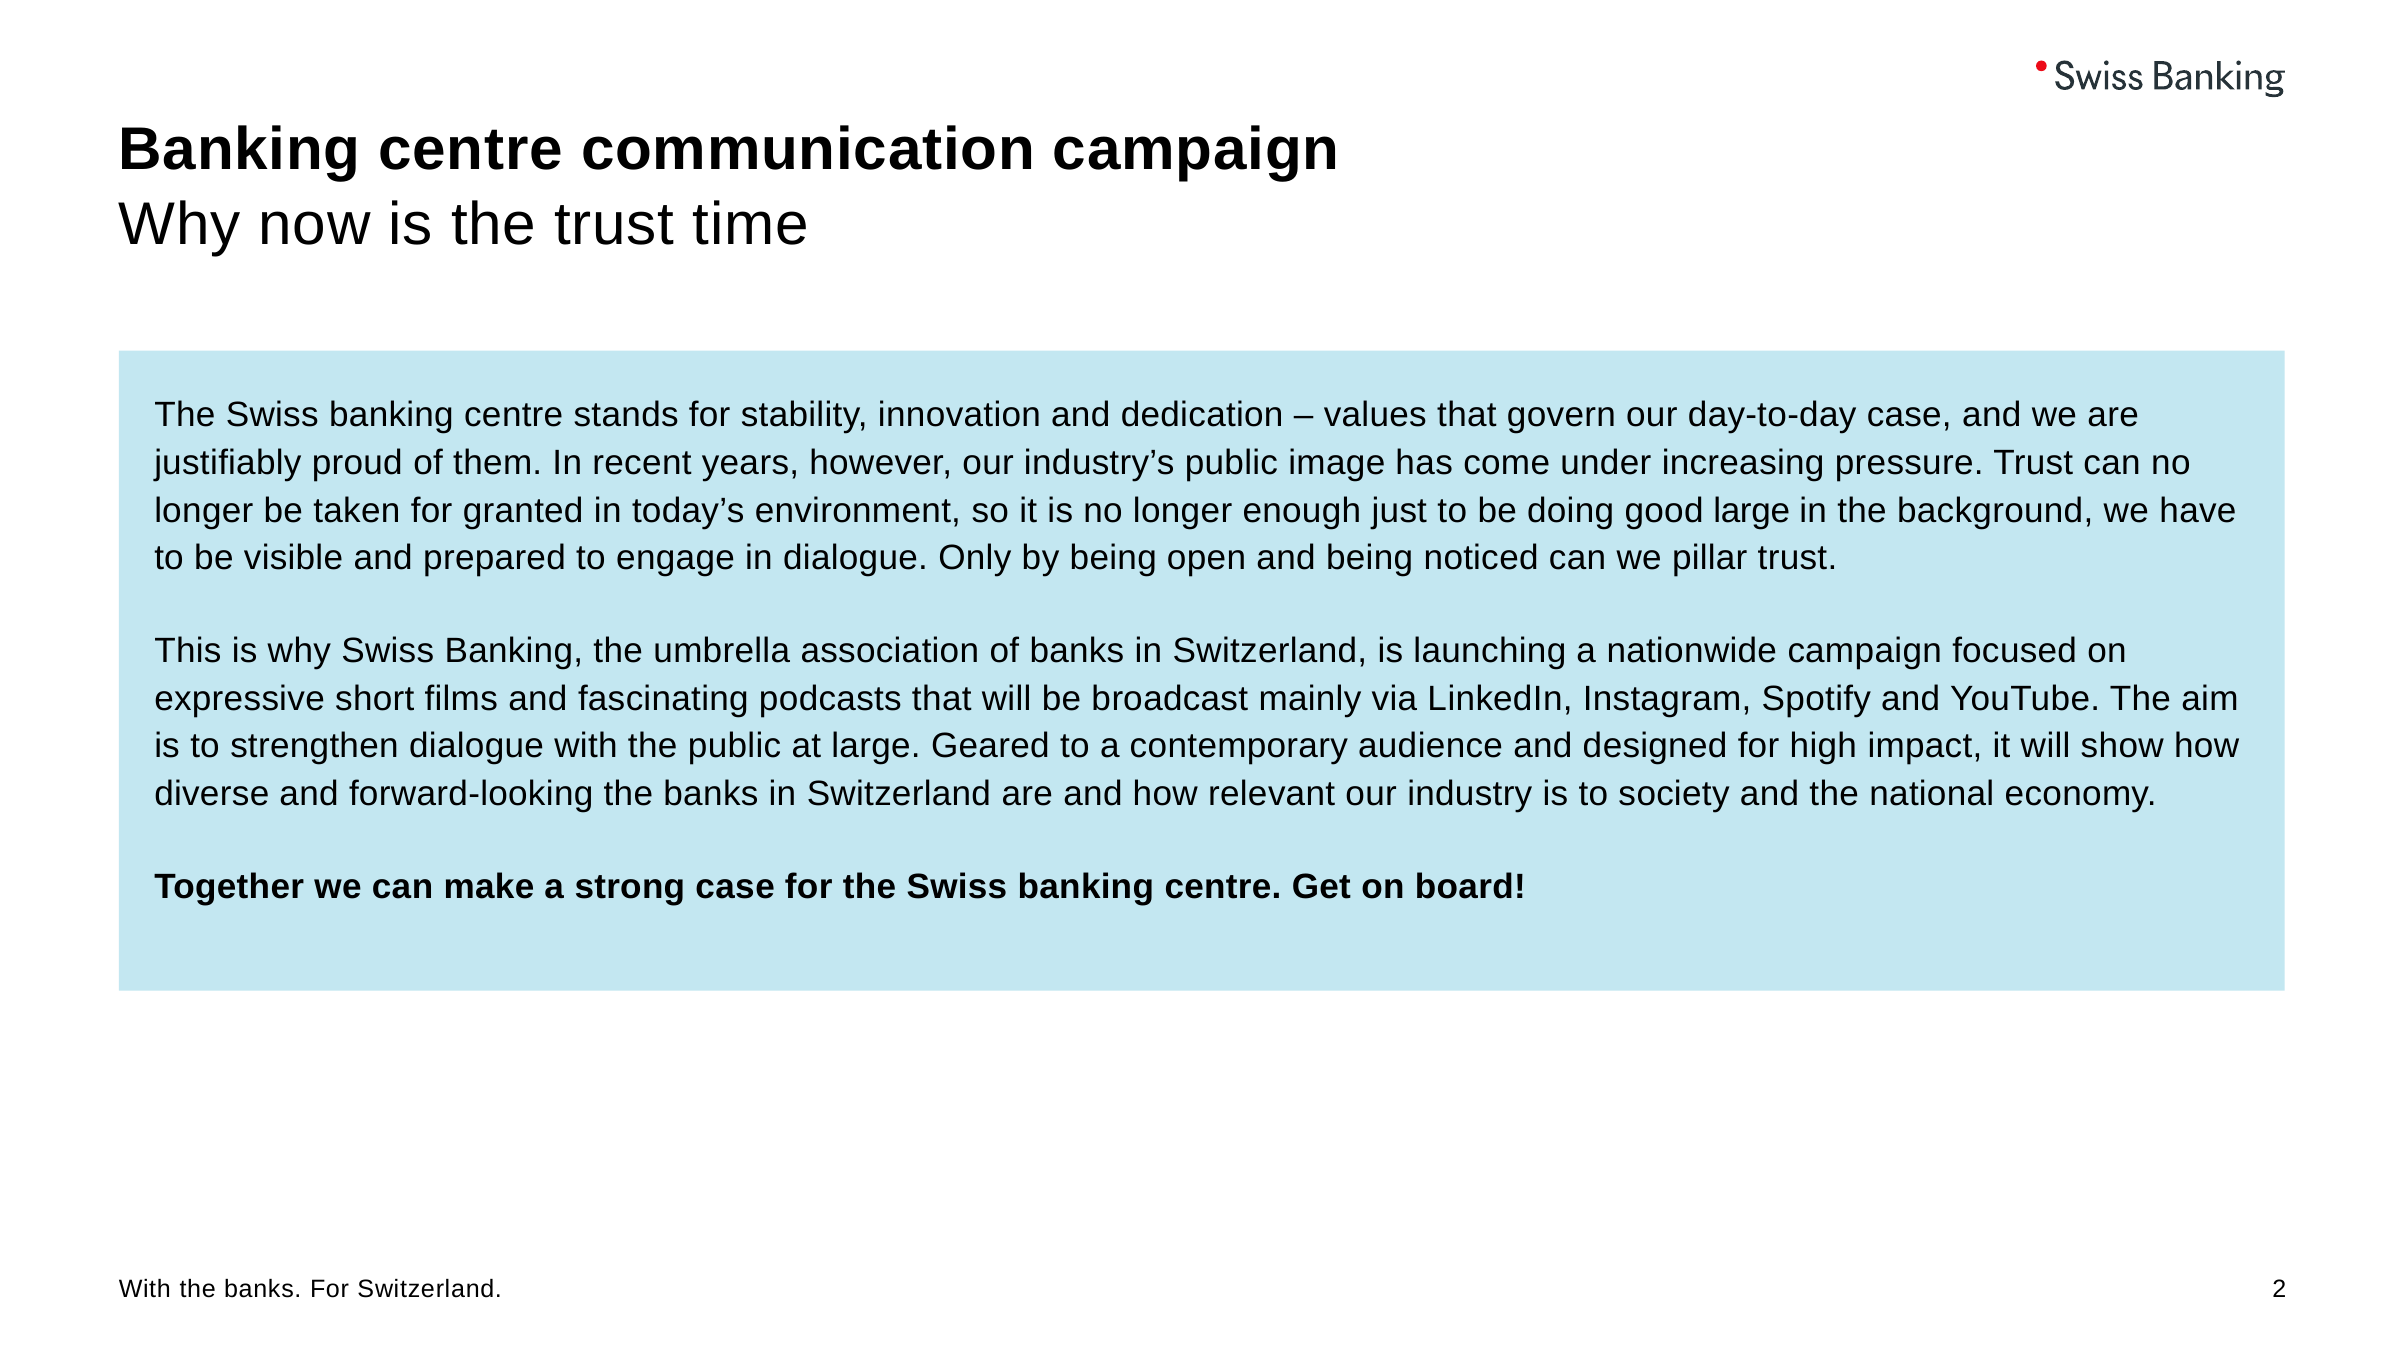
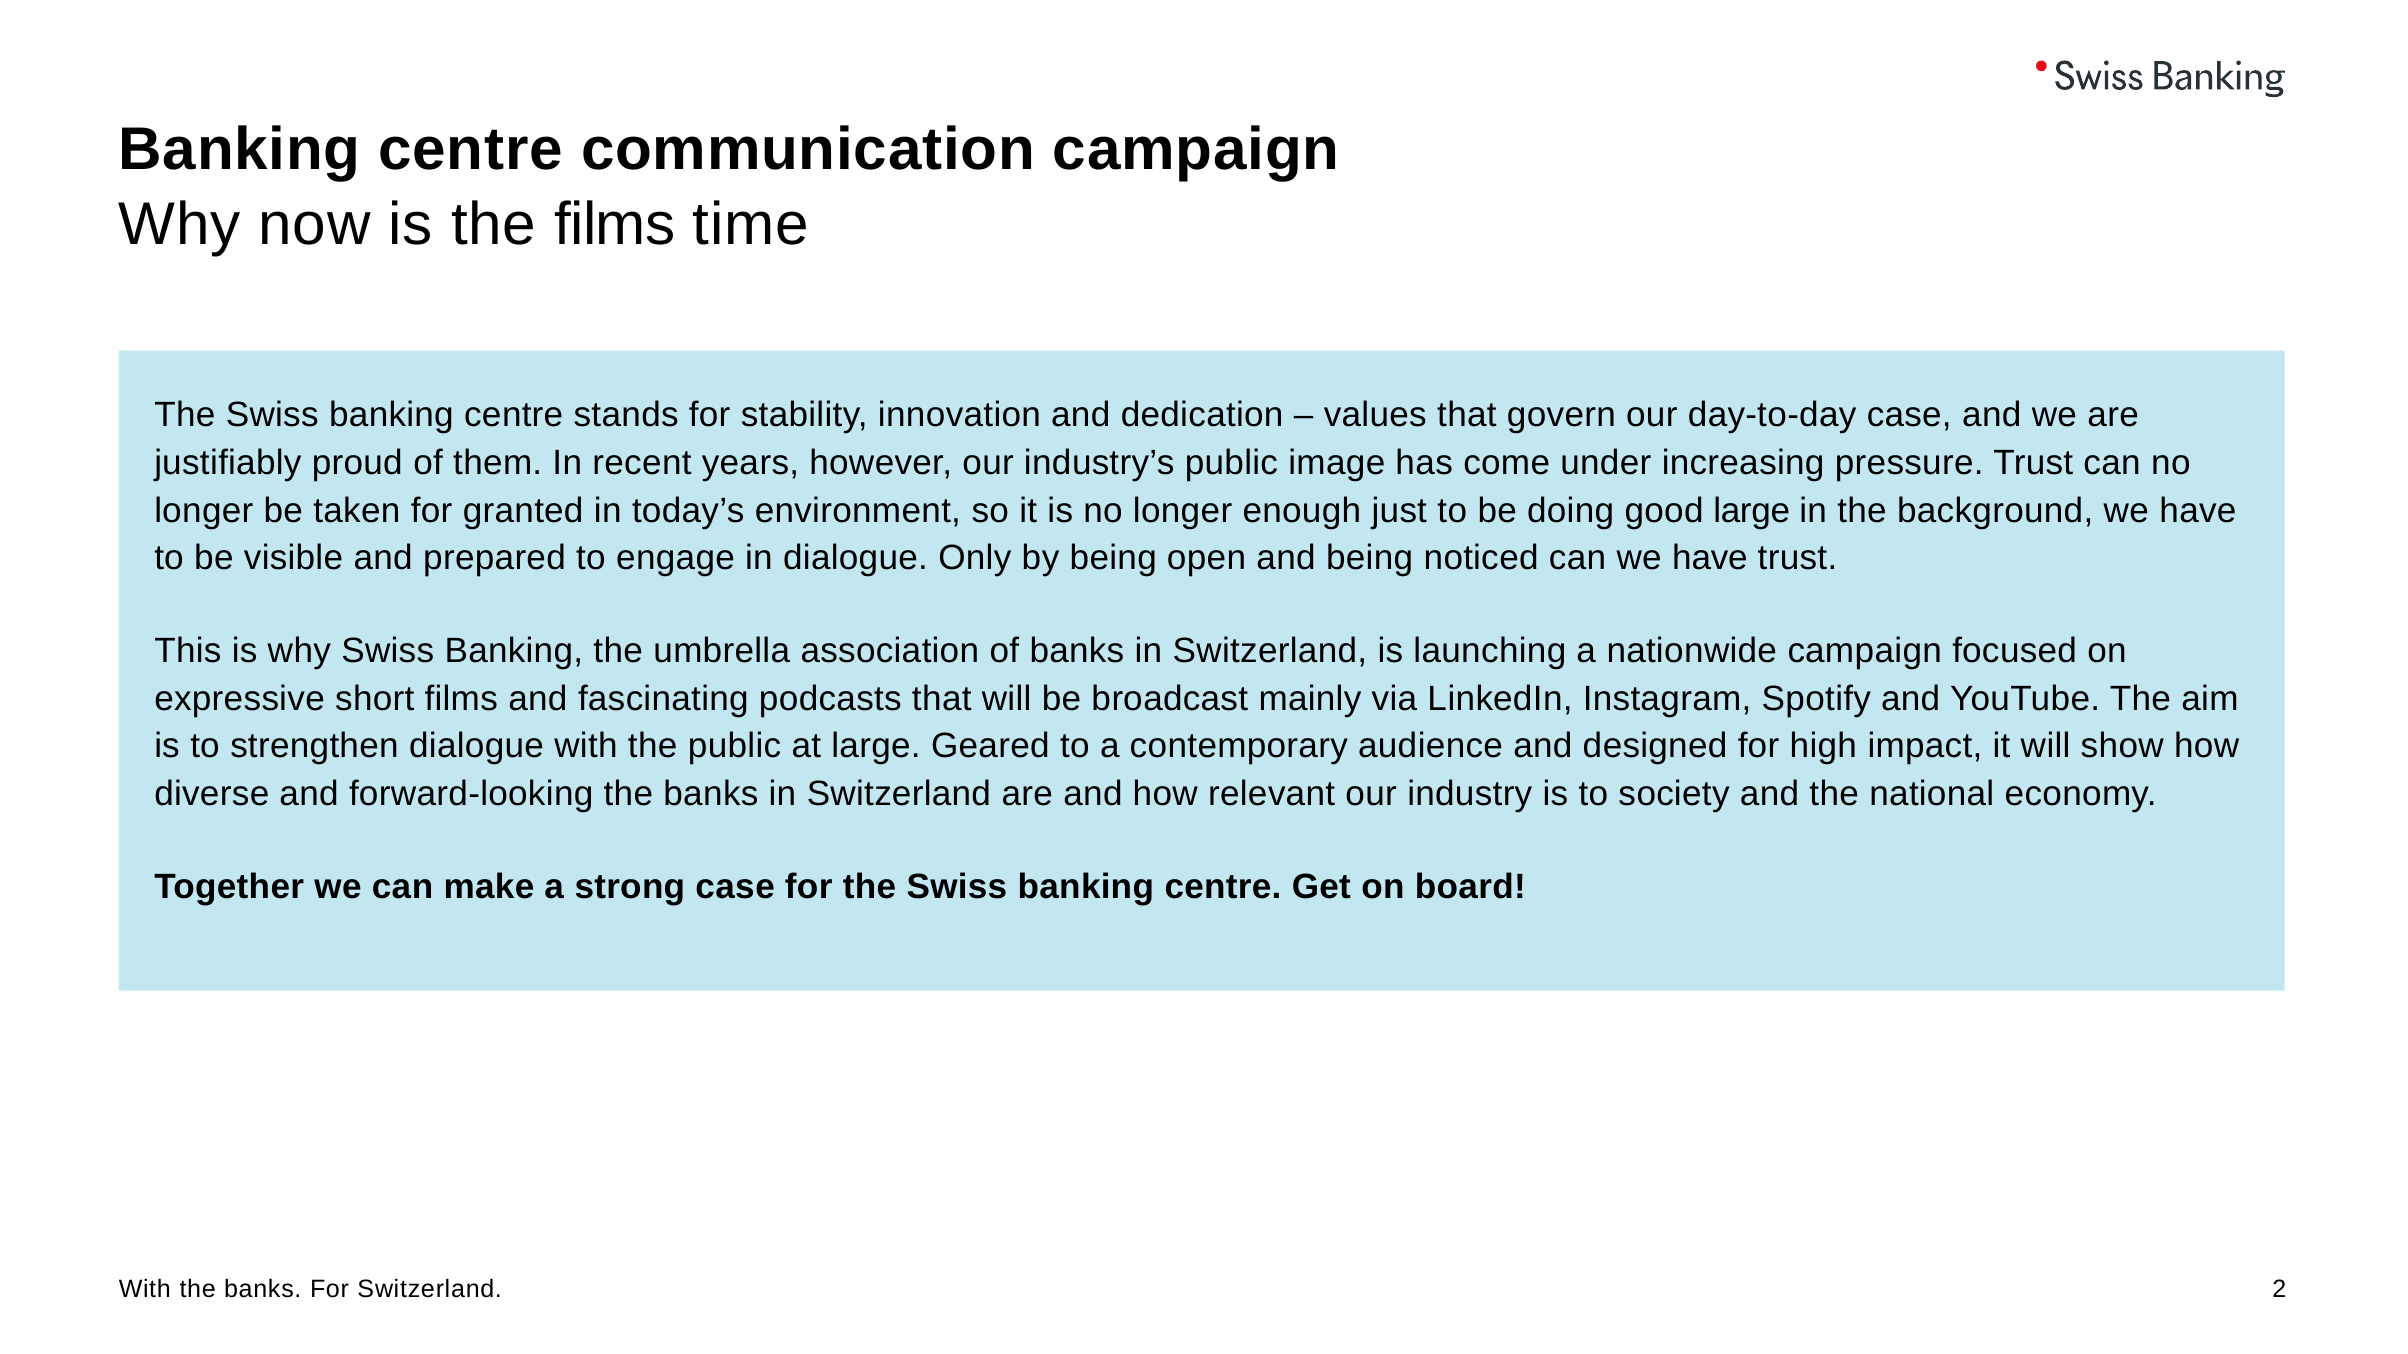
the trust: trust -> films
can we pillar: pillar -> have
